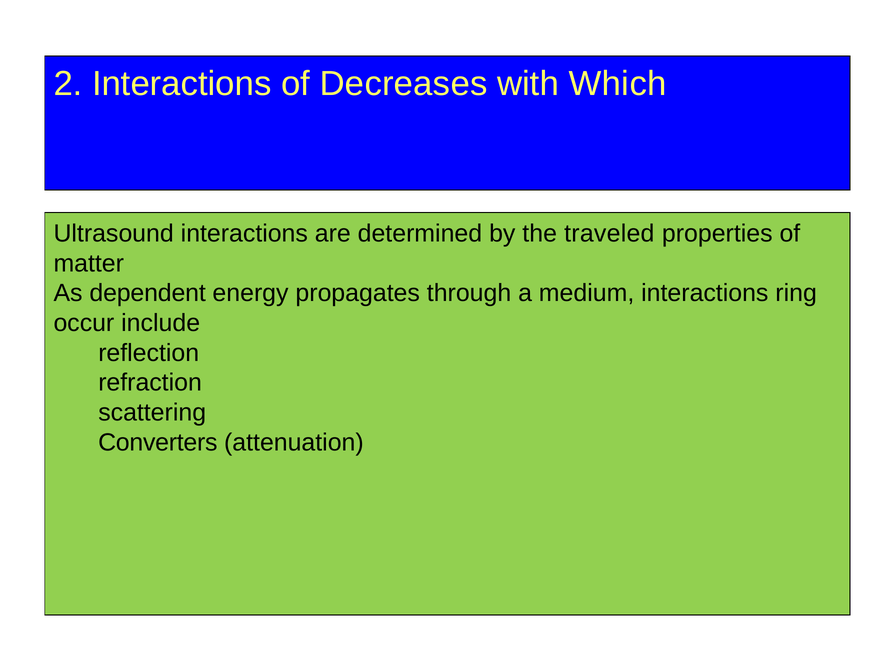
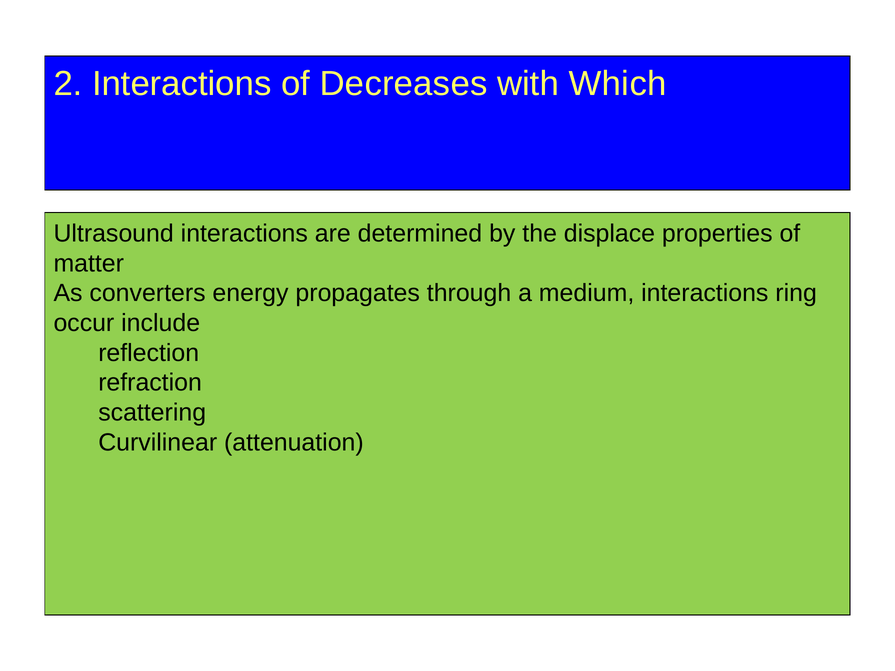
traveled: traveled -> displace
dependent: dependent -> converters
Converters: Converters -> Curvilinear
